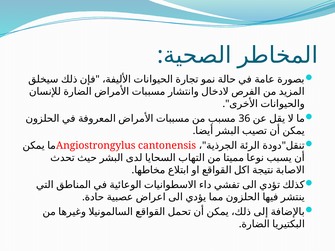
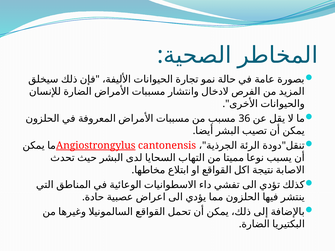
Angiostrongylus underline: none -> present
